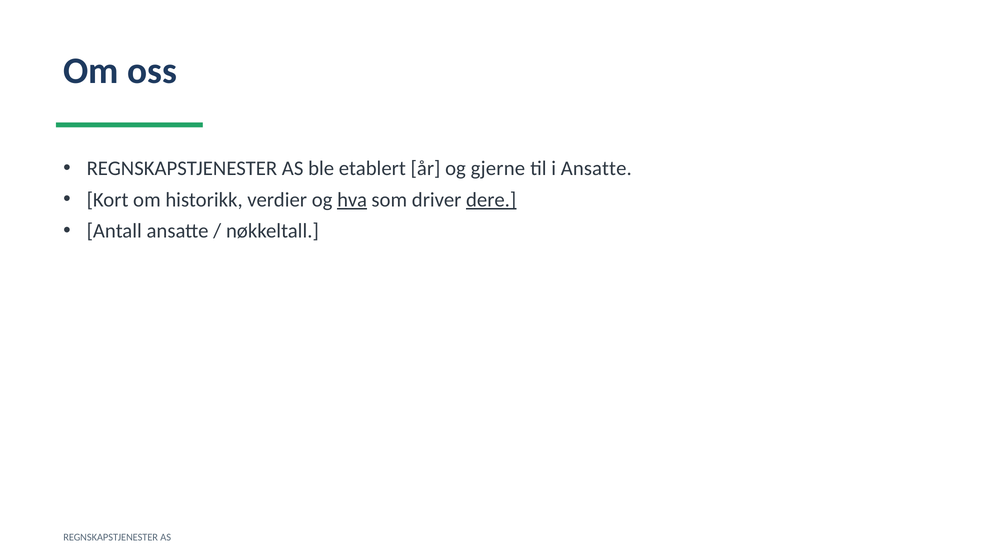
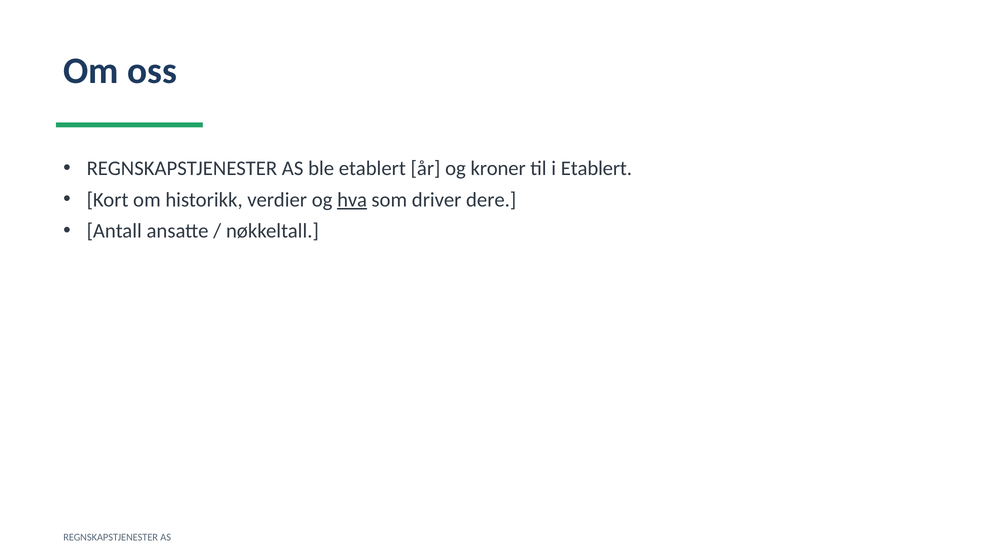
gjerne: gjerne -> kroner
i Ansatte: Ansatte -> Etablert
dere underline: present -> none
